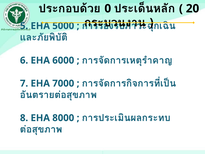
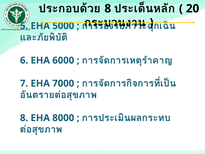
0 at (108, 9): 0 -> 8
